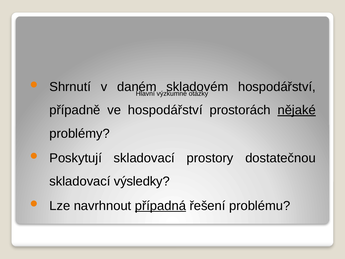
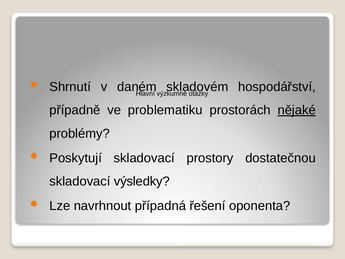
ve hospodářství: hospodářství -> problematiku
případná underline: present -> none
problému: problému -> oponenta
